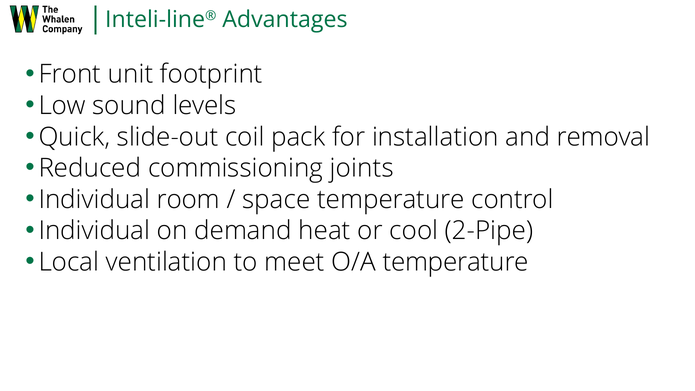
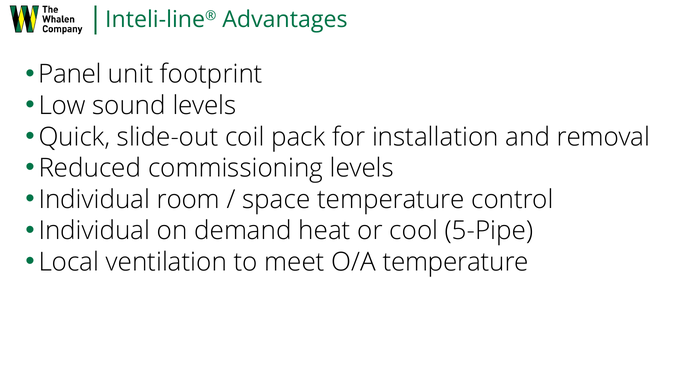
Front: Front -> Panel
commissioning joints: joints -> levels
2-Pipe: 2-Pipe -> 5-Pipe
